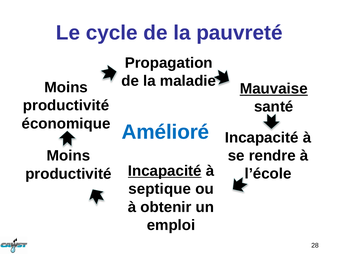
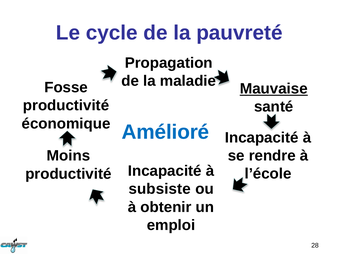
Moins at (66, 87): Moins -> Fosse
Incapacité at (165, 171) underline: present -> none
septique: septique -> subsiste
